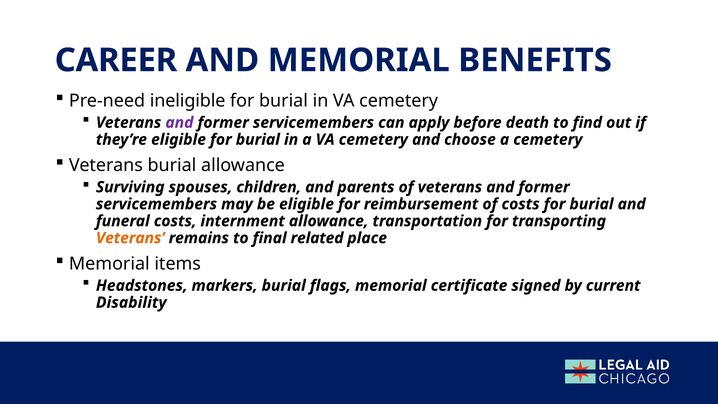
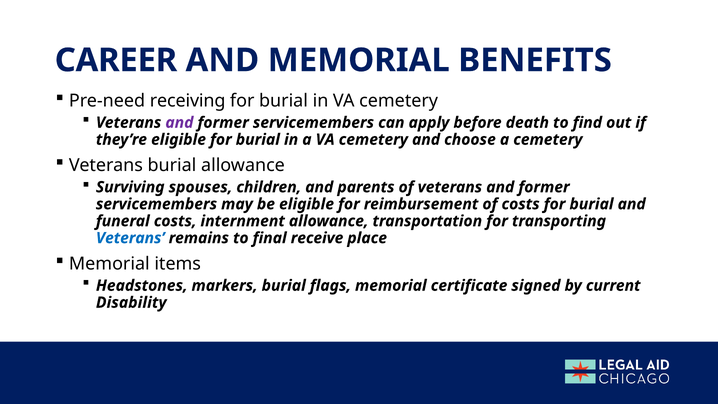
ineligible: ineligible -> receiving
Veterans at (130, 238) colour: orange -> blue
related: related -> receive
